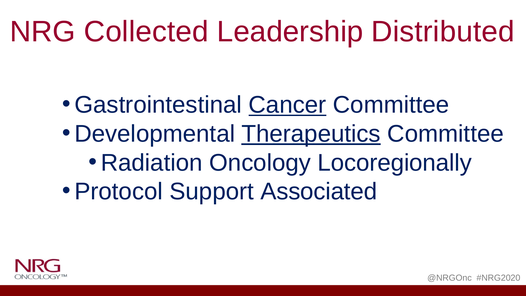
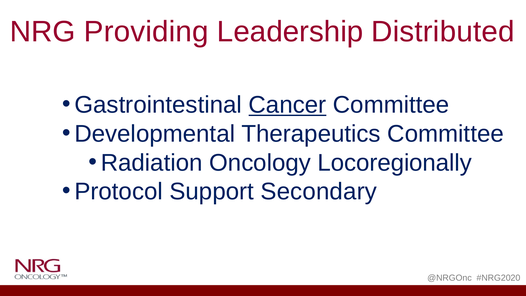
Collected: Collected -> Providing
Therapeutics underline: present -> none
Associated: Associated -> Secondary
